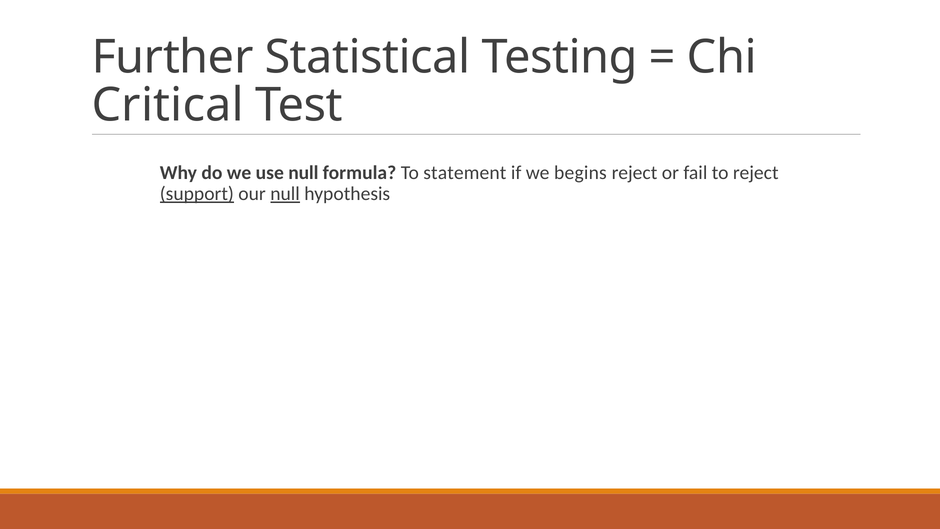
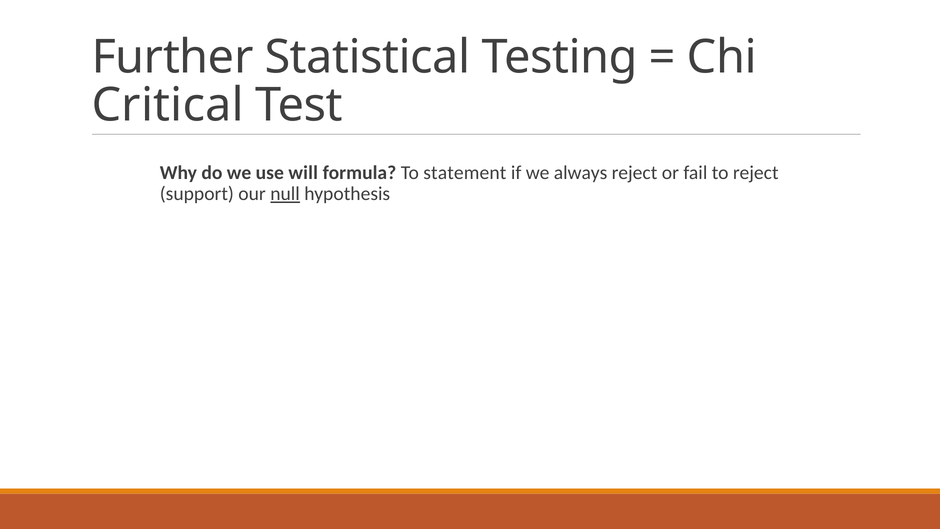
use null: null -> will
begins: begins -> always
support underline: present -> none
